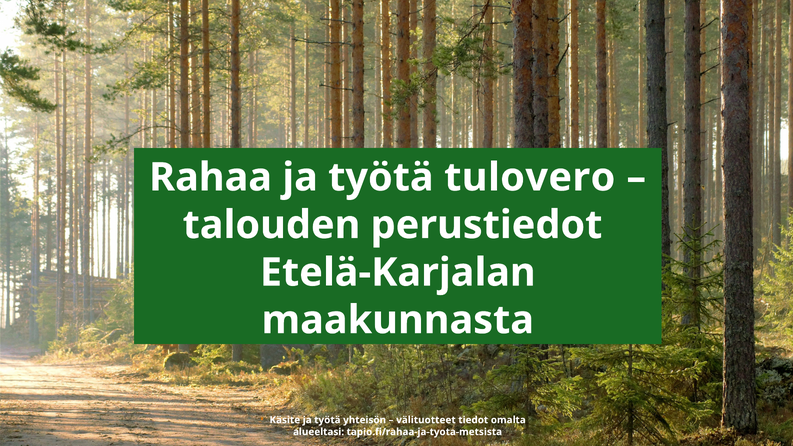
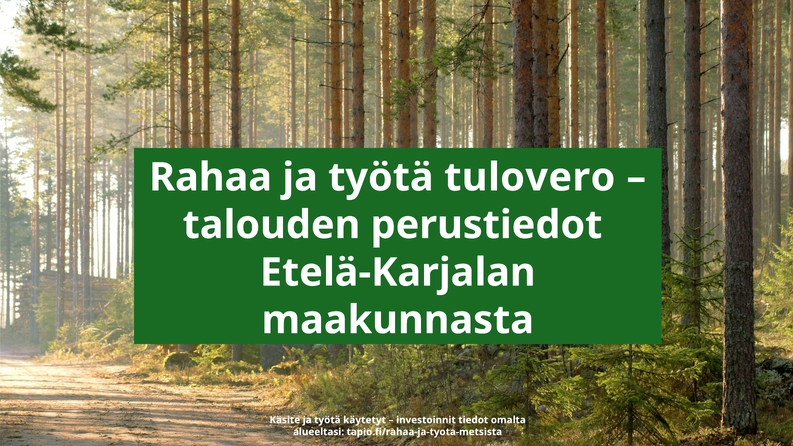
yhteisön: yhteisön -> käytetyt
välituotteet: välituotteet -> investoinnit
